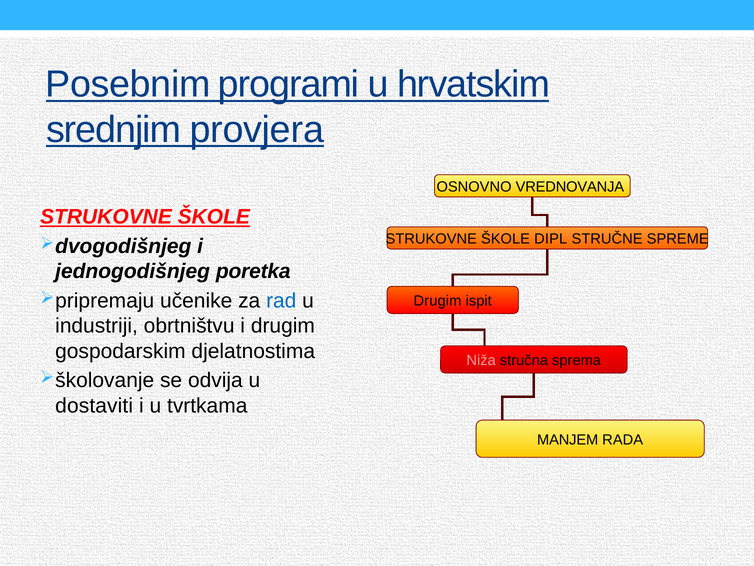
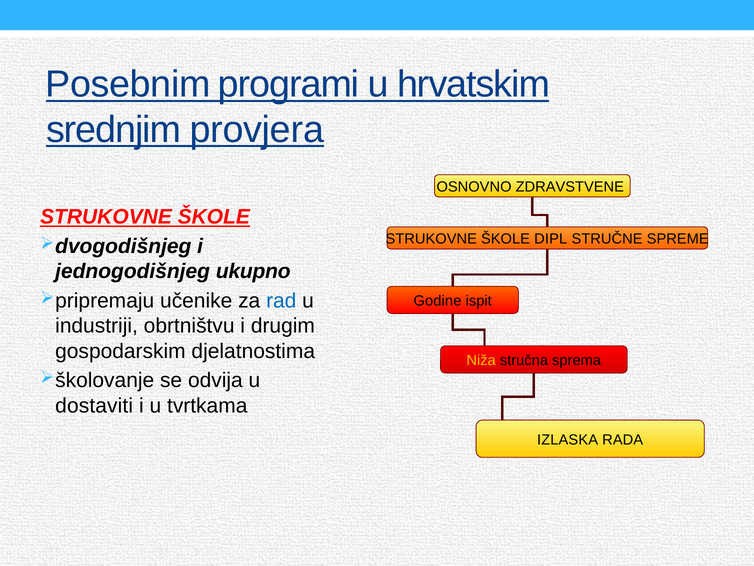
VREDNOVANJA: VREDNOVANJA -> ZDRAVSTVENE
poretka: poretka -> ukupno
Drugim at (437, 301): Drugim -> Godine
Niža colour: pink -> yellow
MANJEM: MANJEM -> IZLASKA
